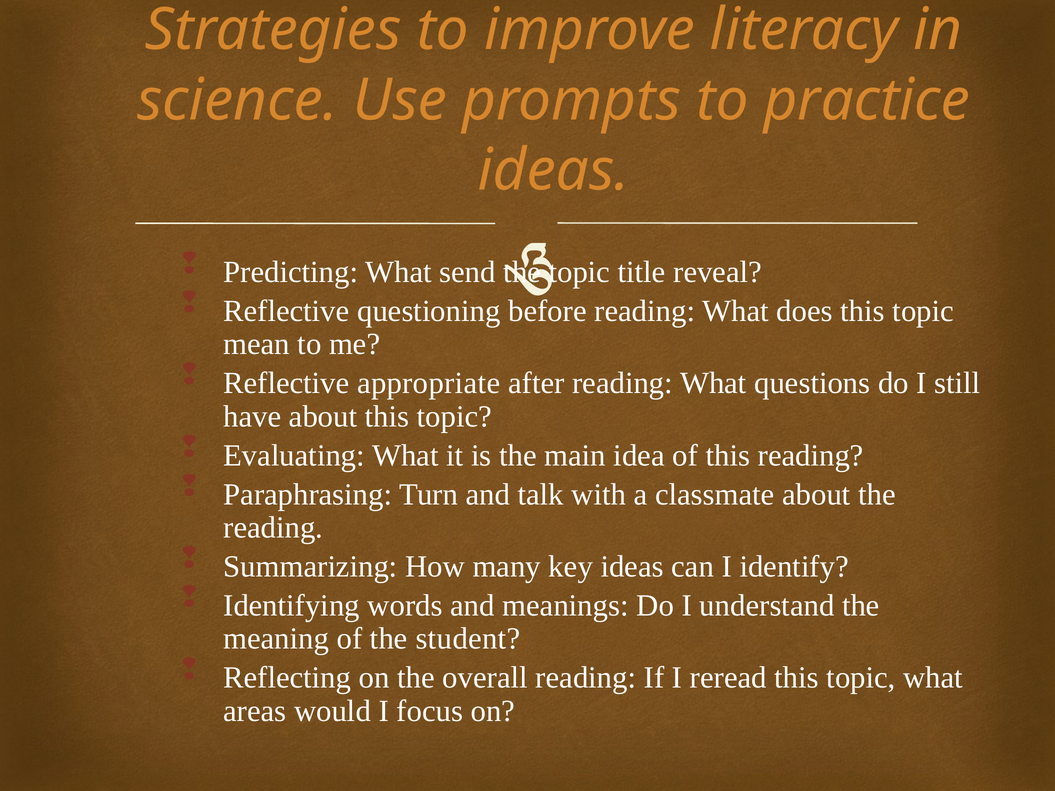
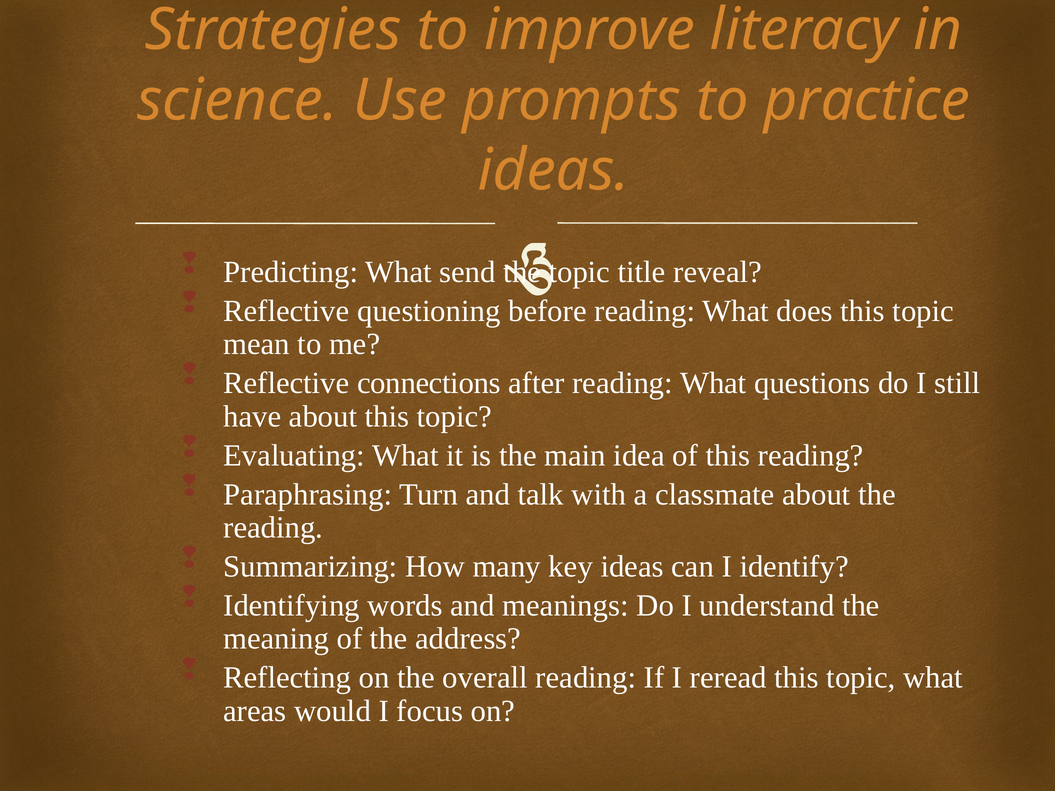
appropriate: appropriate -> connections
student: student -> address
